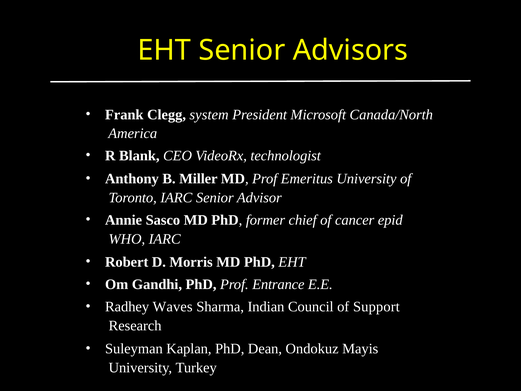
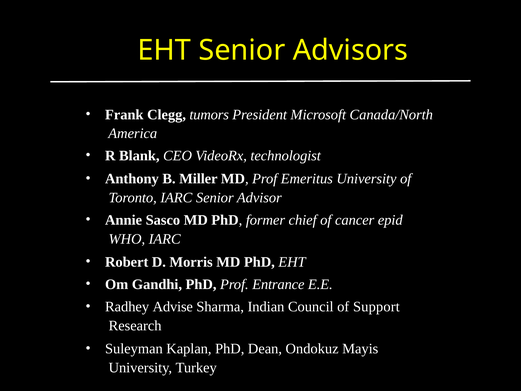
system: system -> tumors
Waves: Waves -> Advise
